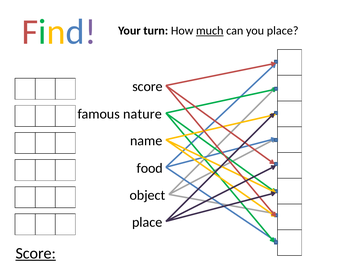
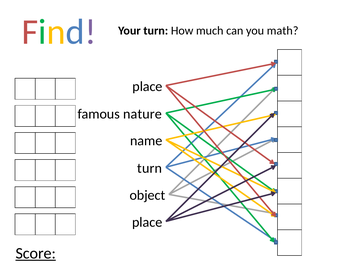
much underline: present -> none
you place: place -> math
score at (147, 87): score -> place
food at (150, 168): food -> turn
